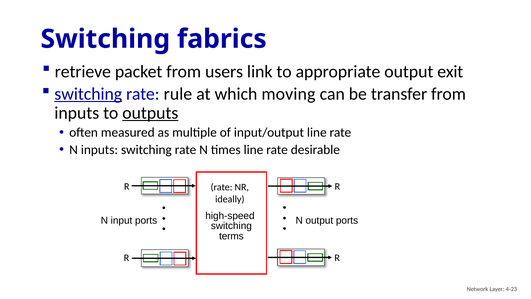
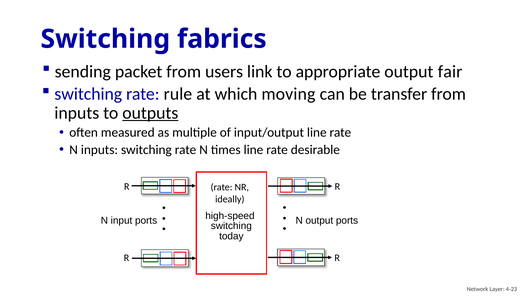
retrieve: retrieve -> sending
exit: exit -> fair
switching at (88, 94) underline: present -> none
terms: terms -> today
